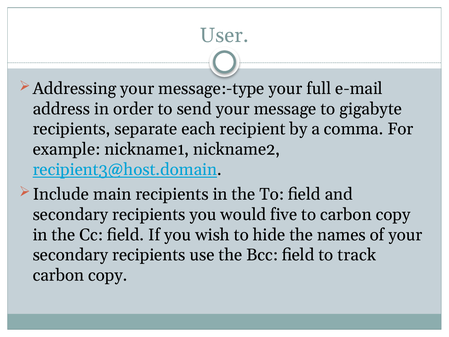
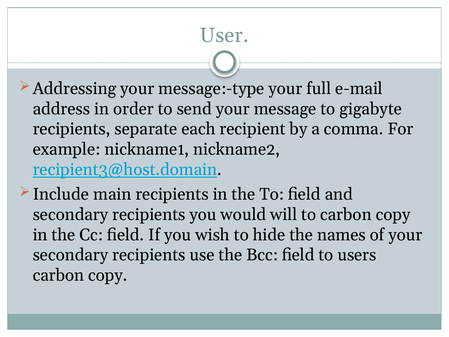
five: five -> will
track: track -> users
